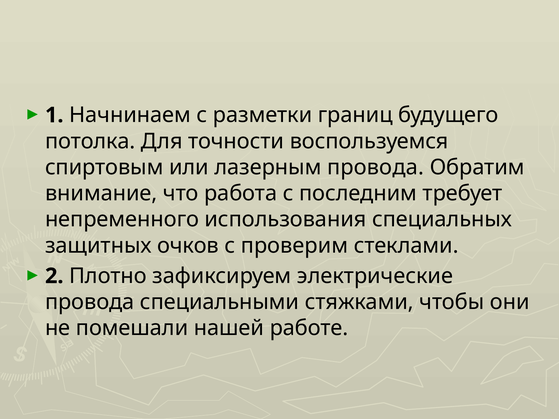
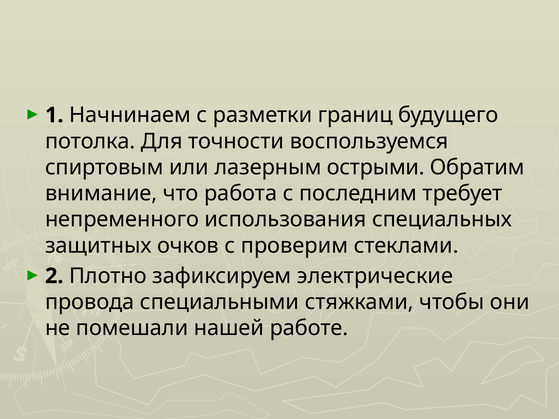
лазерным провода: провода -> острыми
